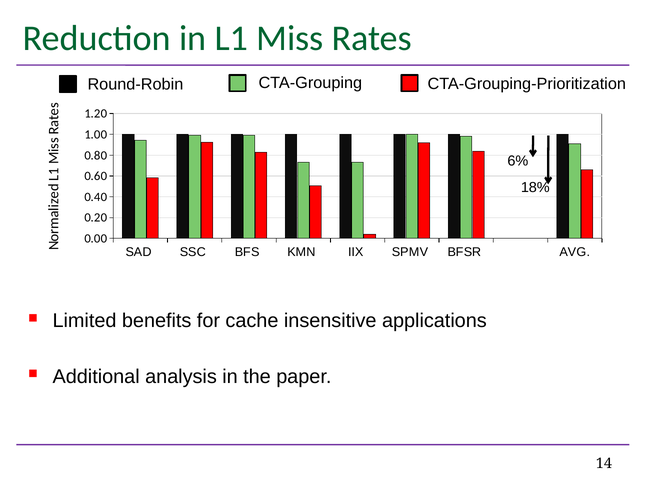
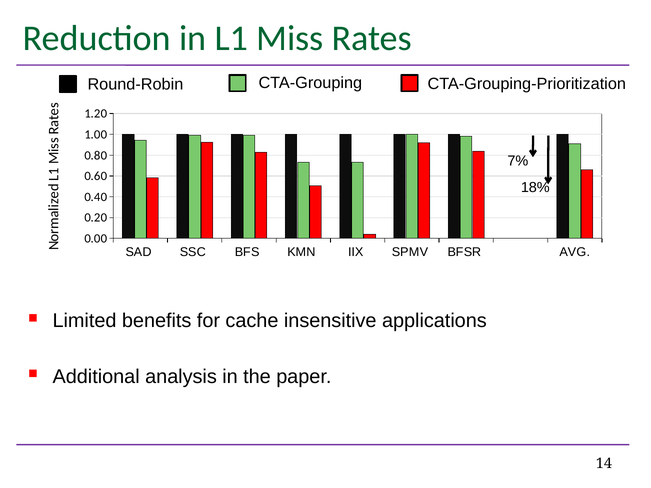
6%: 6% -> 7%
